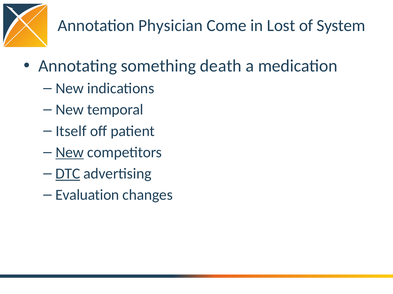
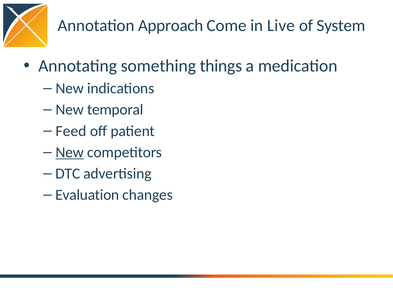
Physician: Physician -> Approach
Lost: Lost -> Live
death: death -> things
Itself: Itself -> Feed
DTC underline: present -> none
